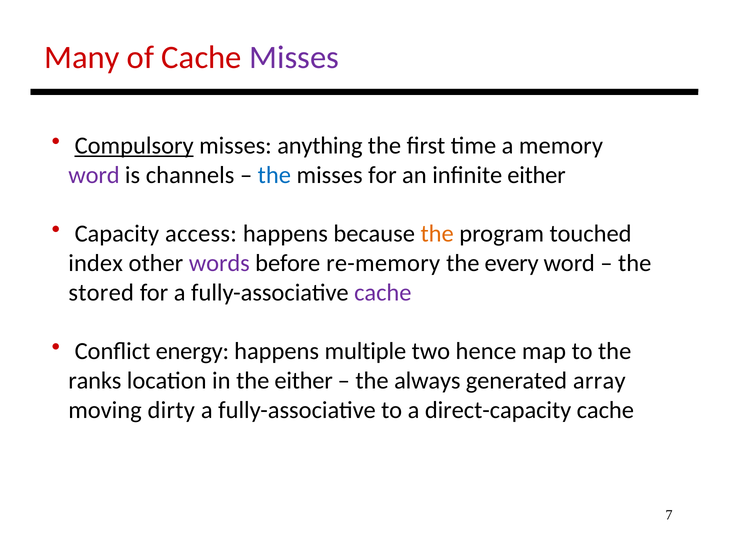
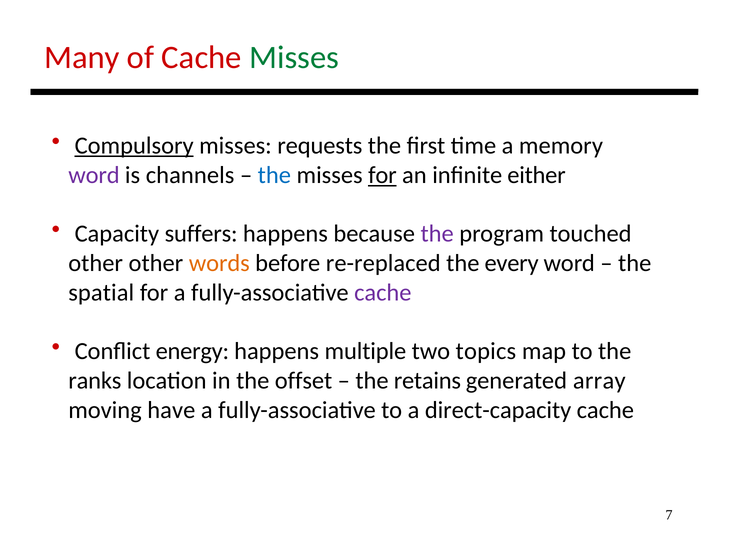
Misses at (294, 57) colour: purple -> green
anything: anything -> requests
for at (382, 175) underline: none -> present
access: access -> suffers
the at (437, 234) colour: orange -> purple
index at (96, 263): index -> other
words colour: purple -> orange
re-memory: re-memory -> re-replaced
stored: stored -> spatial
hence: hence -> topics
the either: either -> offset
always: always -> retains
dirty: dirty -> have
